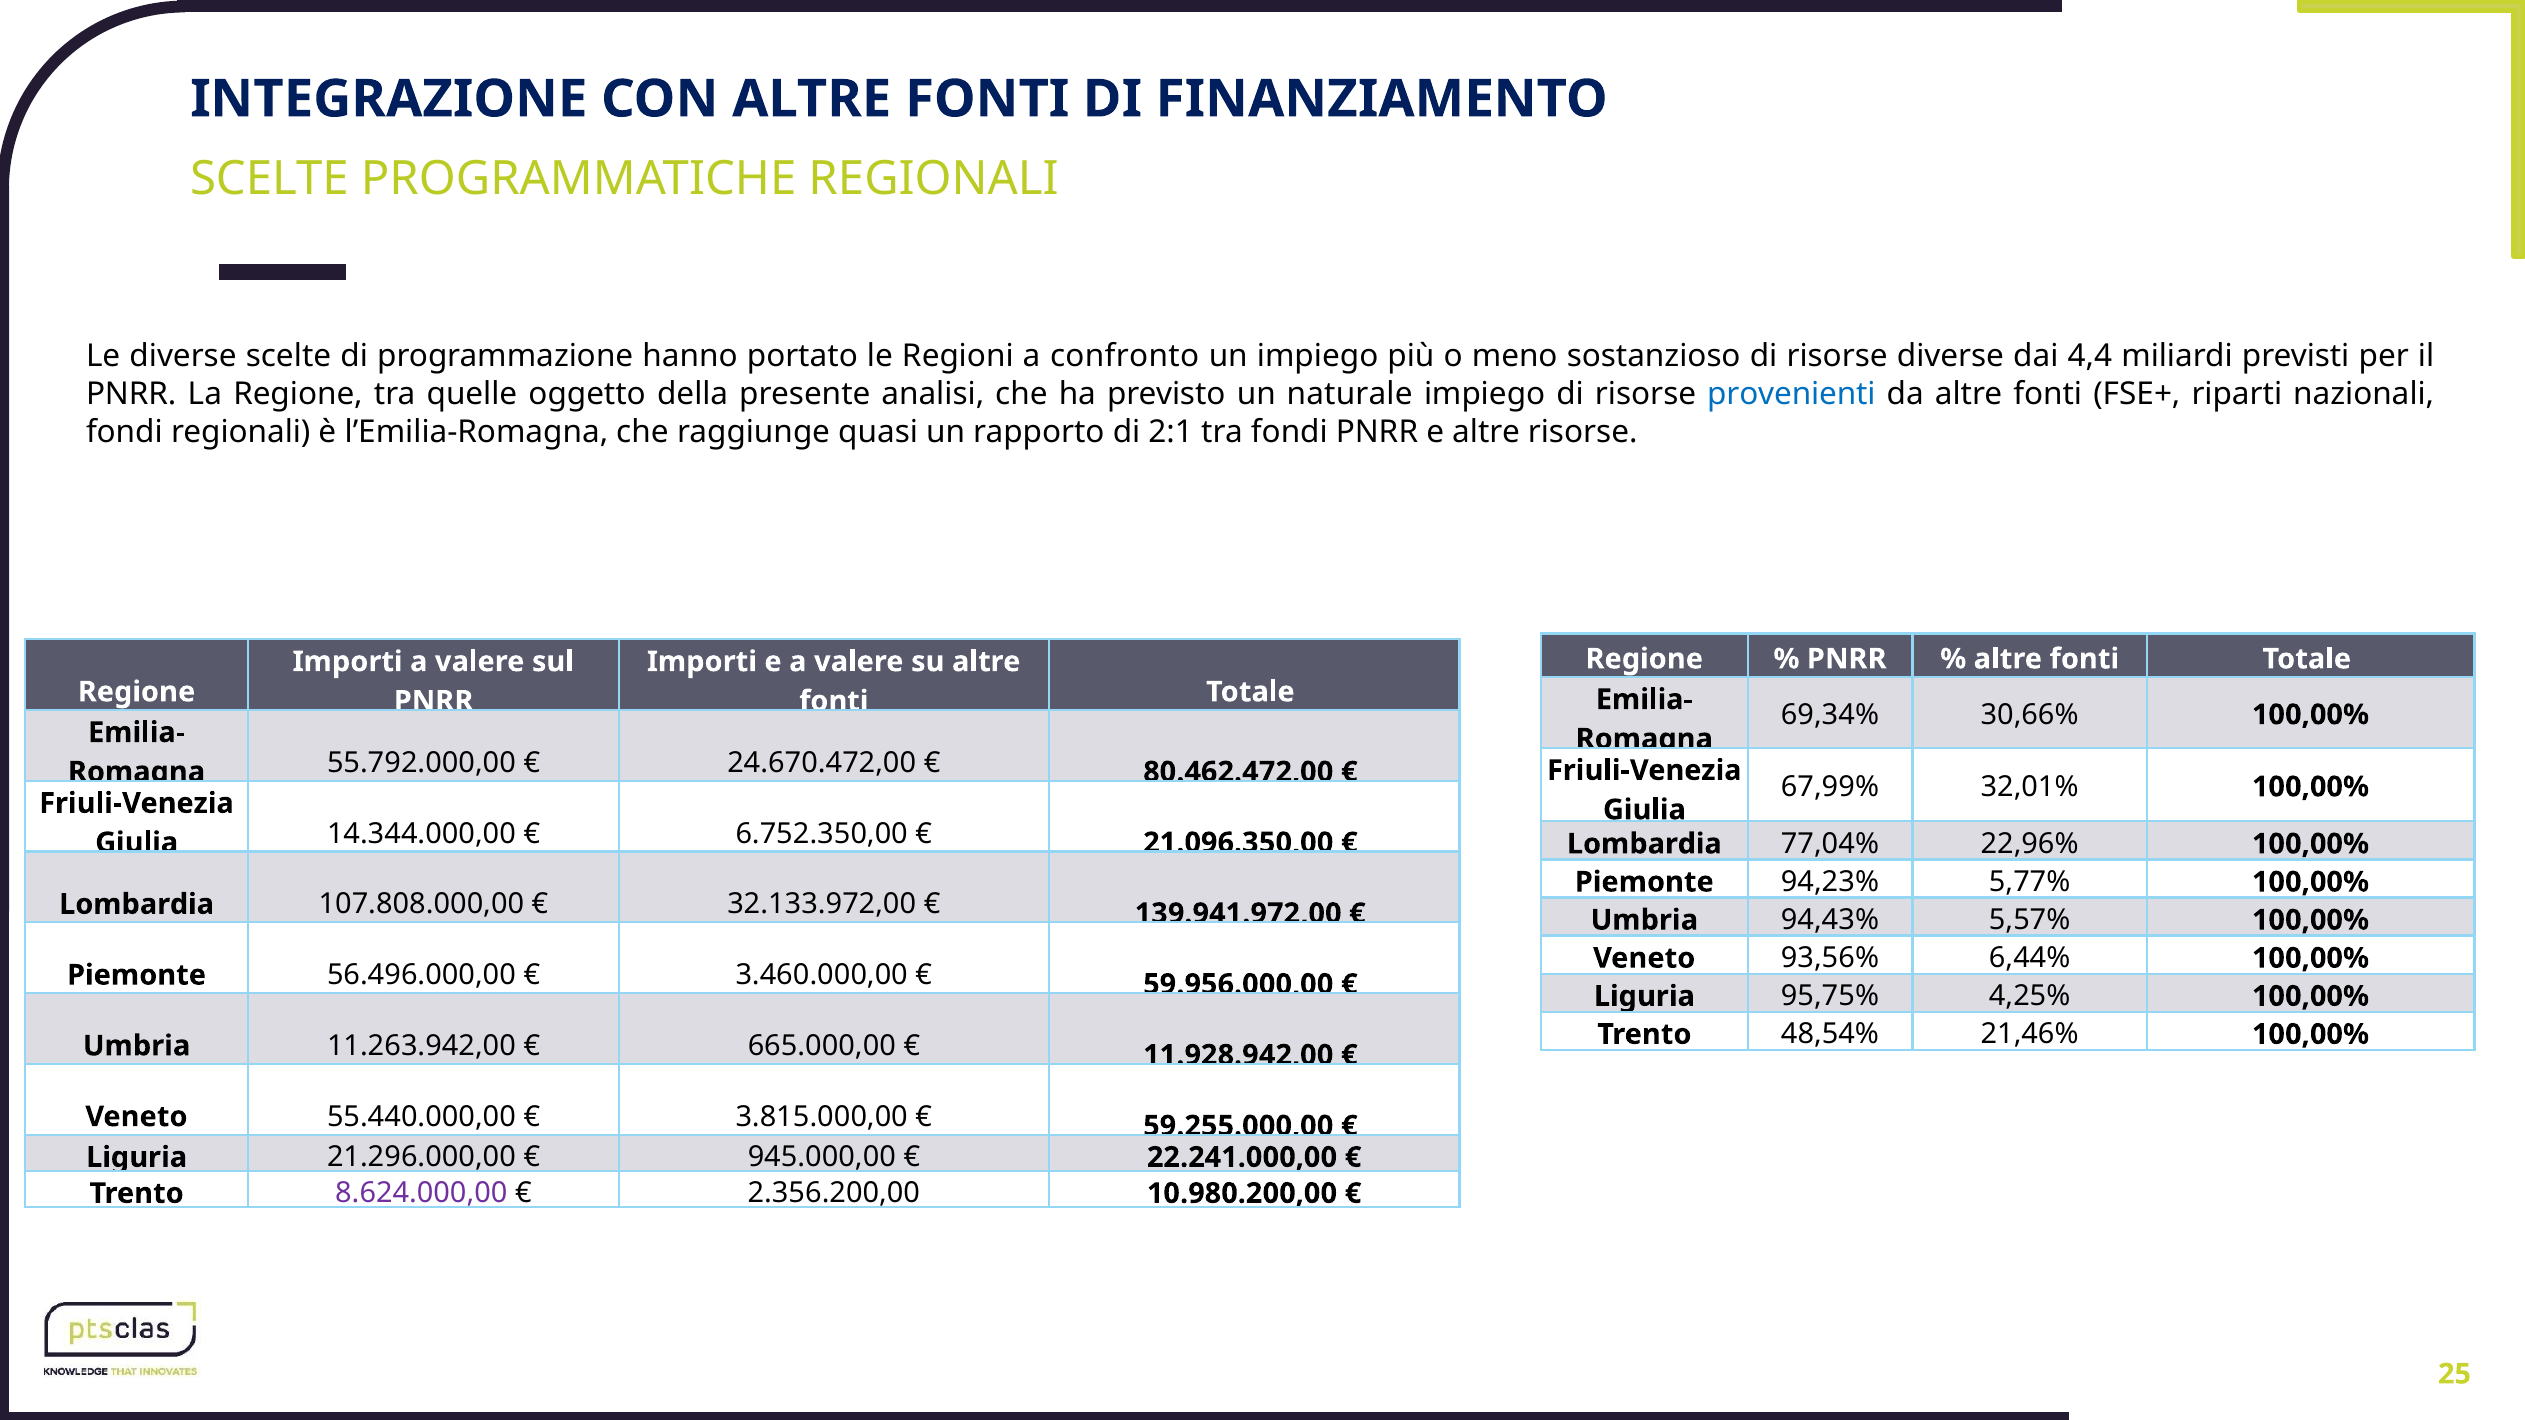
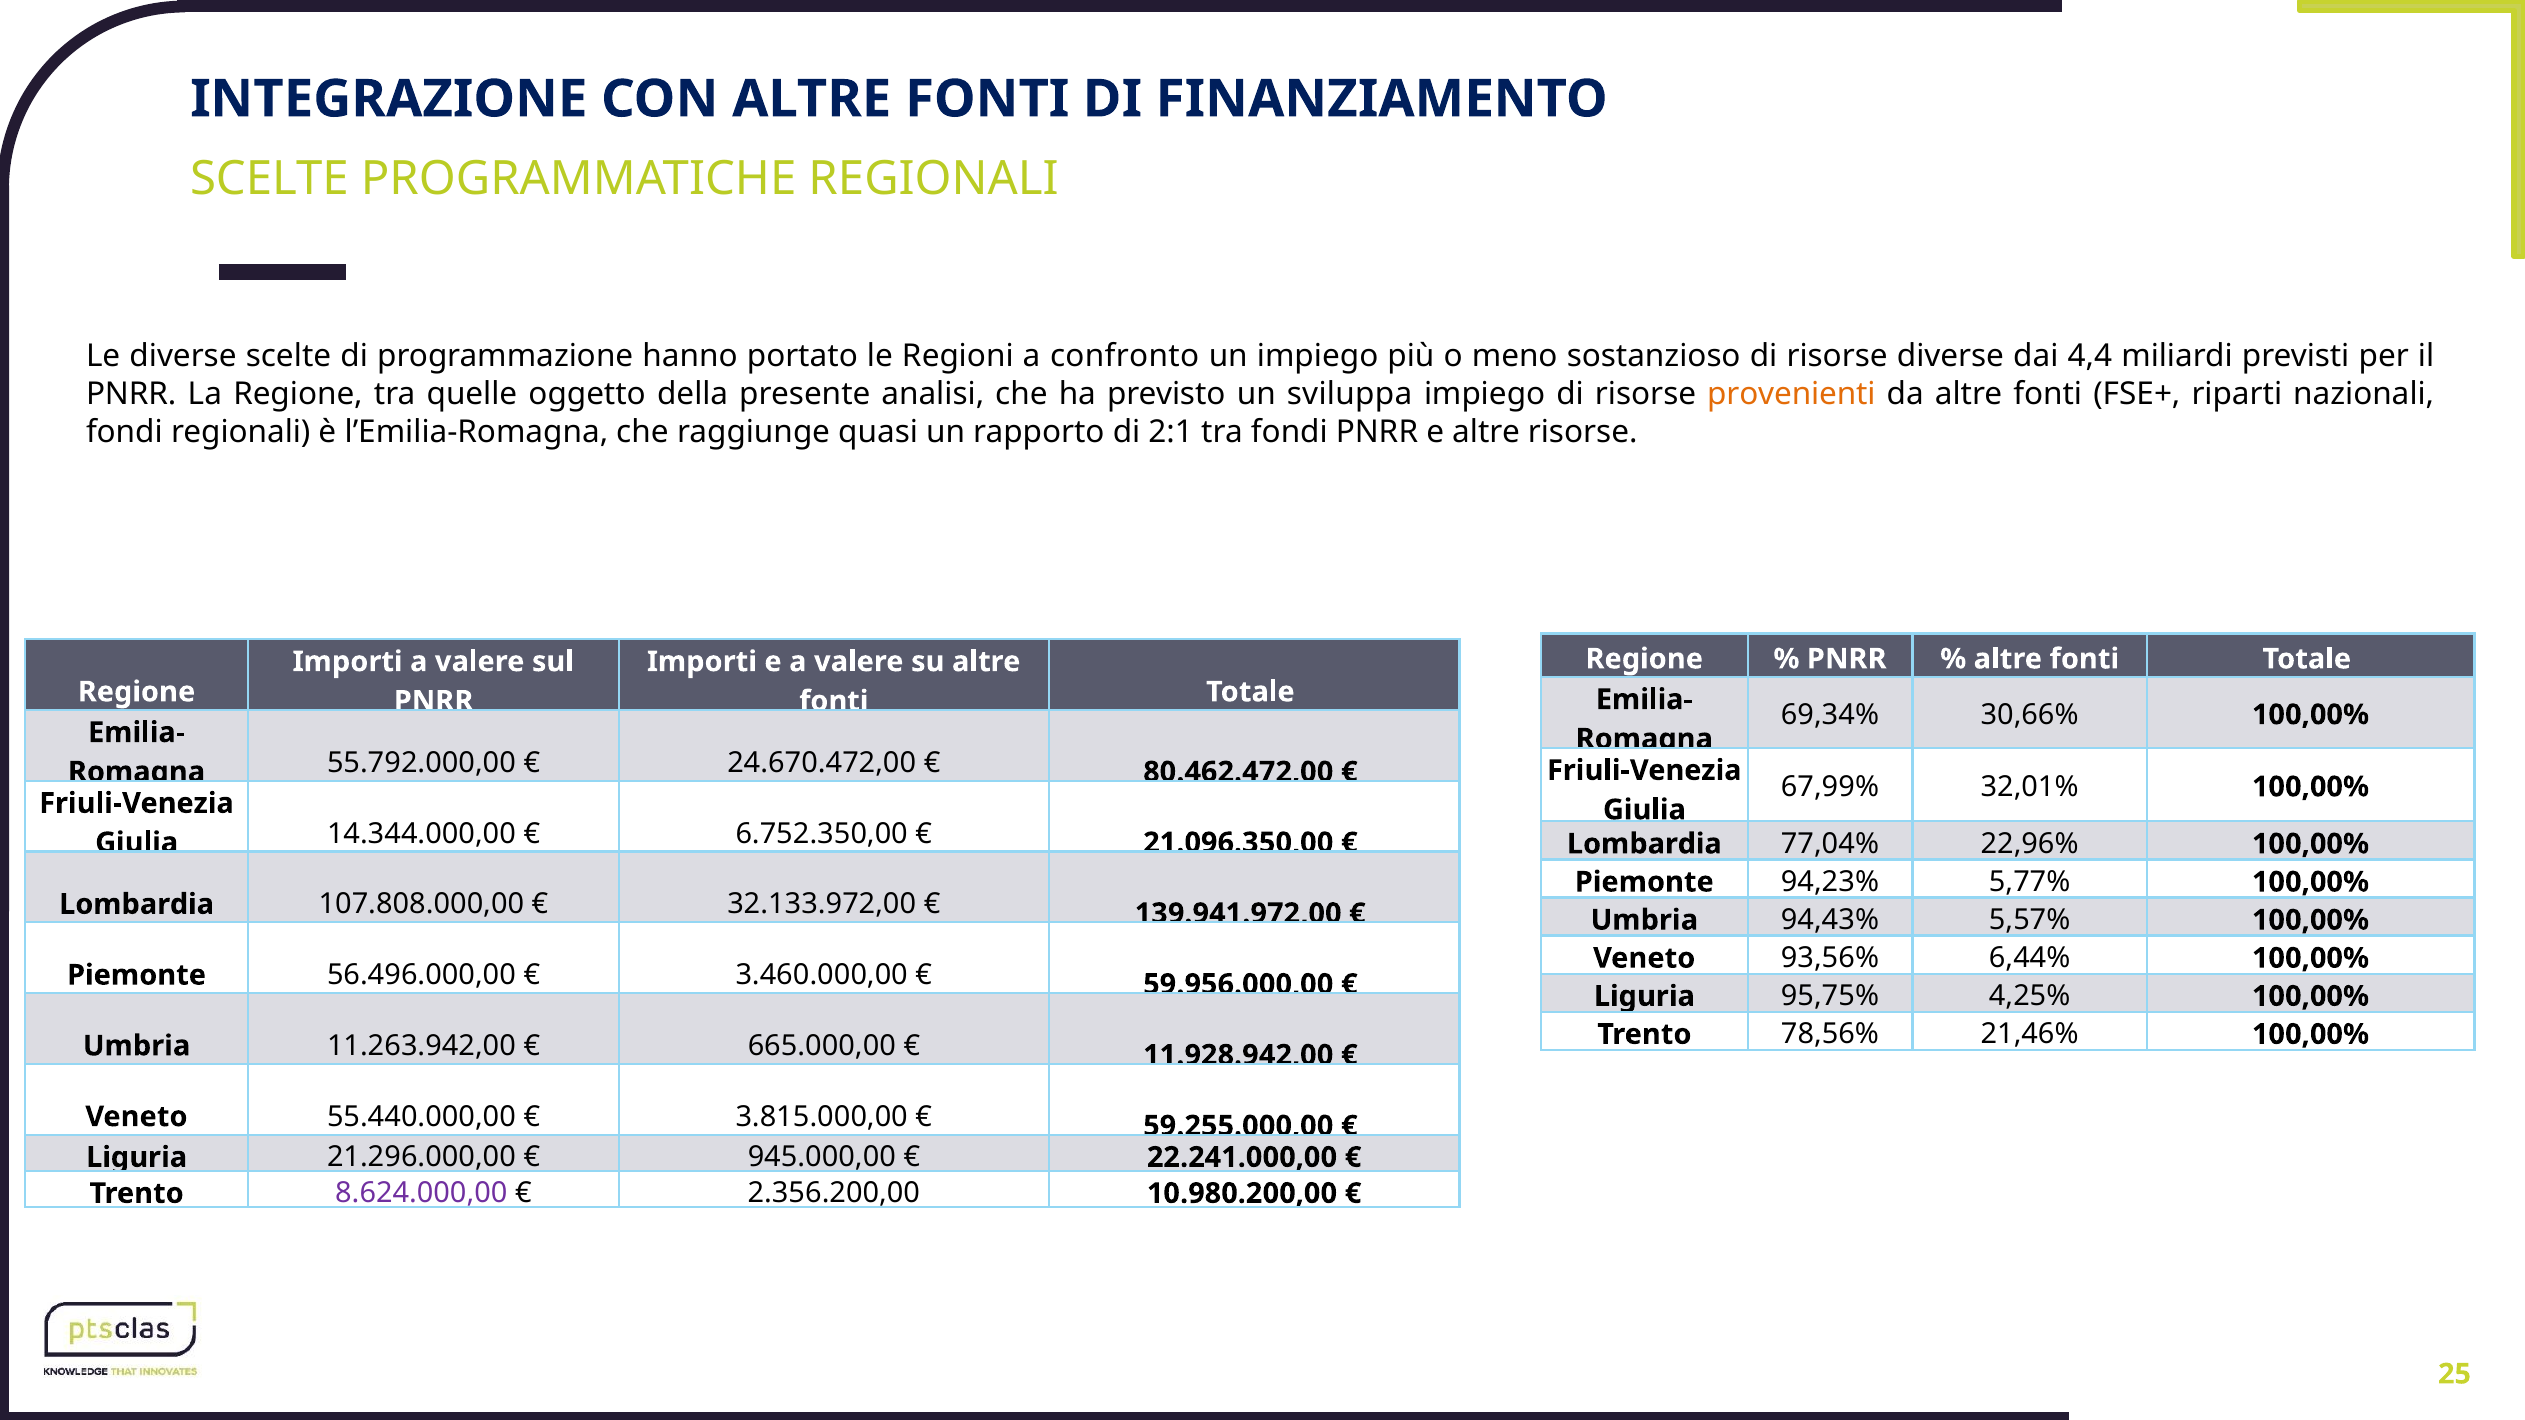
naturale: naturale -> sviluppa
provenienti colour: blue -> orange
48,54%: 48,54% -> 78,56%
